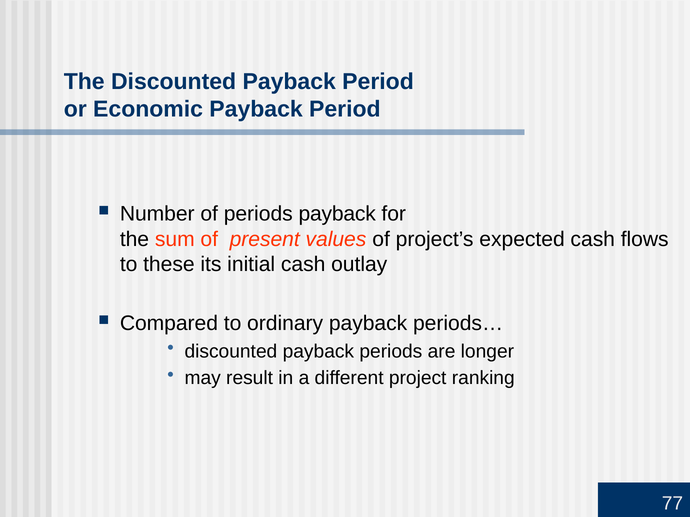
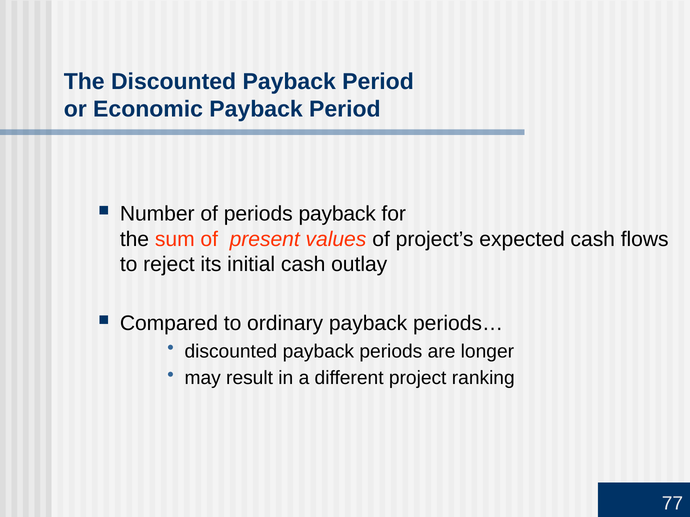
these: these -> reject
